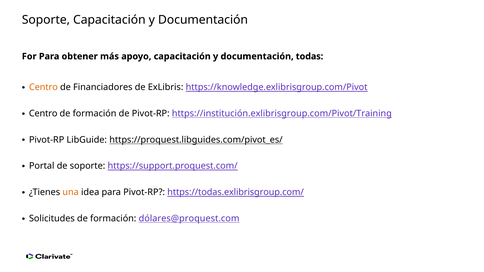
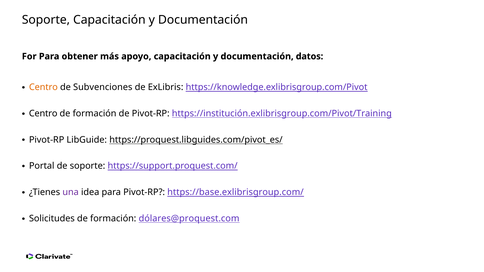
todas: todas -> datos
Financiadores: Financiadores -> Subvenciones
una colour: orange -> purple
https://todas.exlibrisgroup.com/: https://todas.exlibrisgroup.com/ -> https://base.exlibrisgroup.com/
